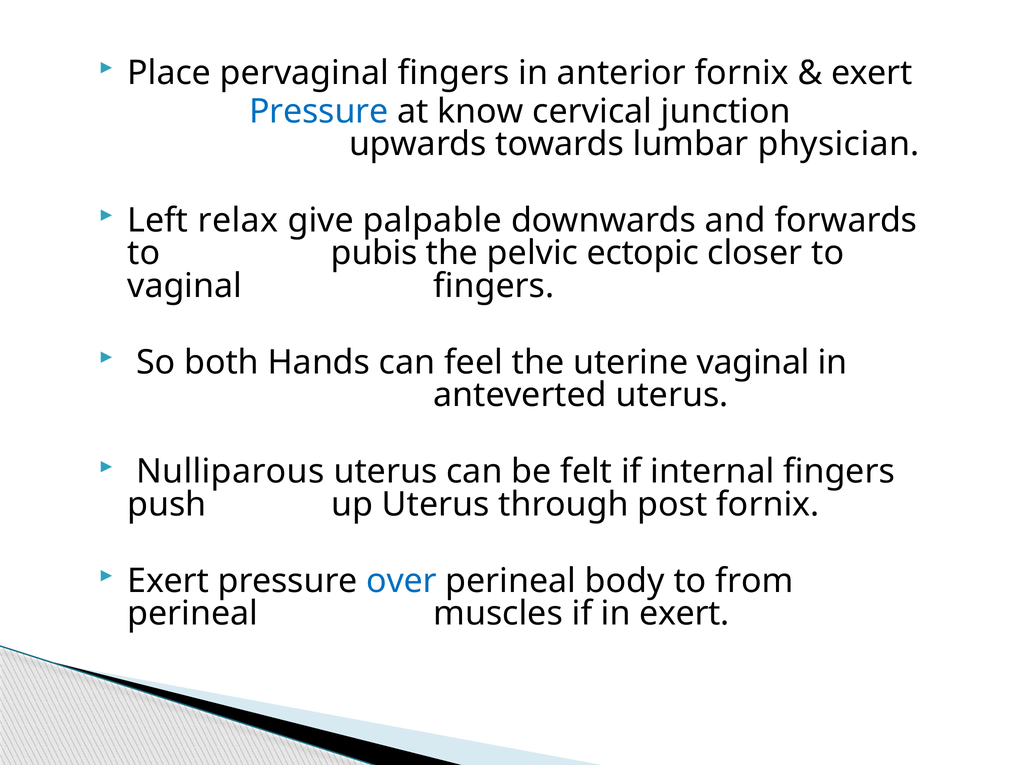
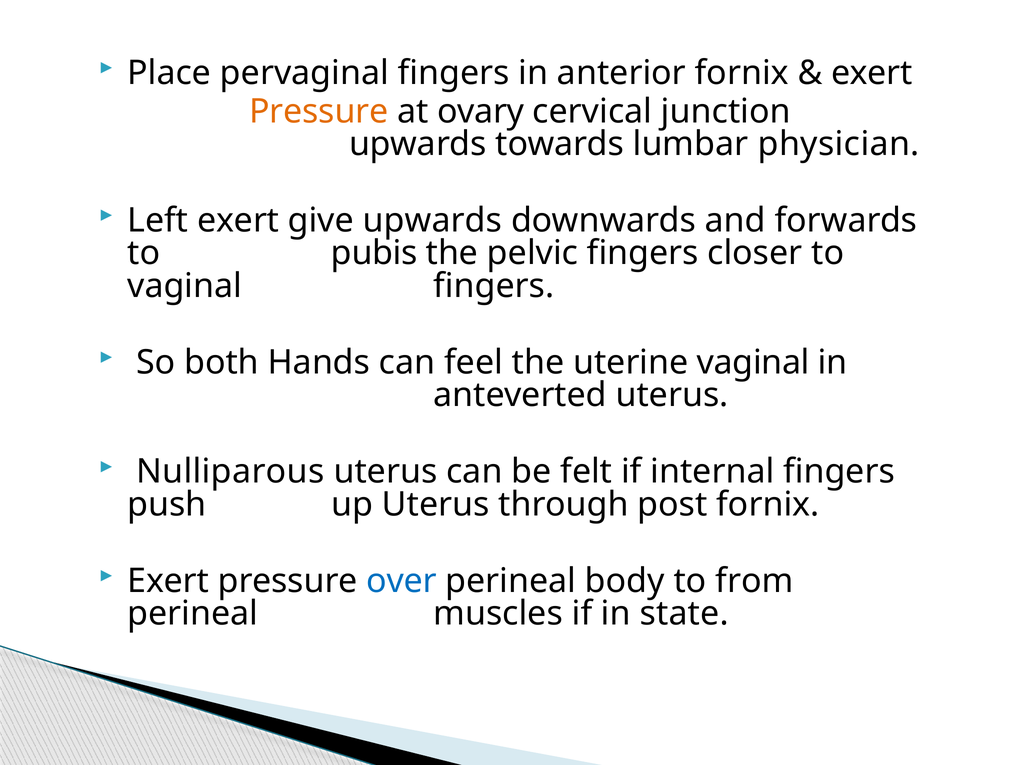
Pressure at (319, 111) colour: blue -> orange
know: know -> ovary
Left relax: relax -> exert
give palpable: palpable -> upwards
pelvic ectopic: ectopic -> fingers
in exert: exert -> state
